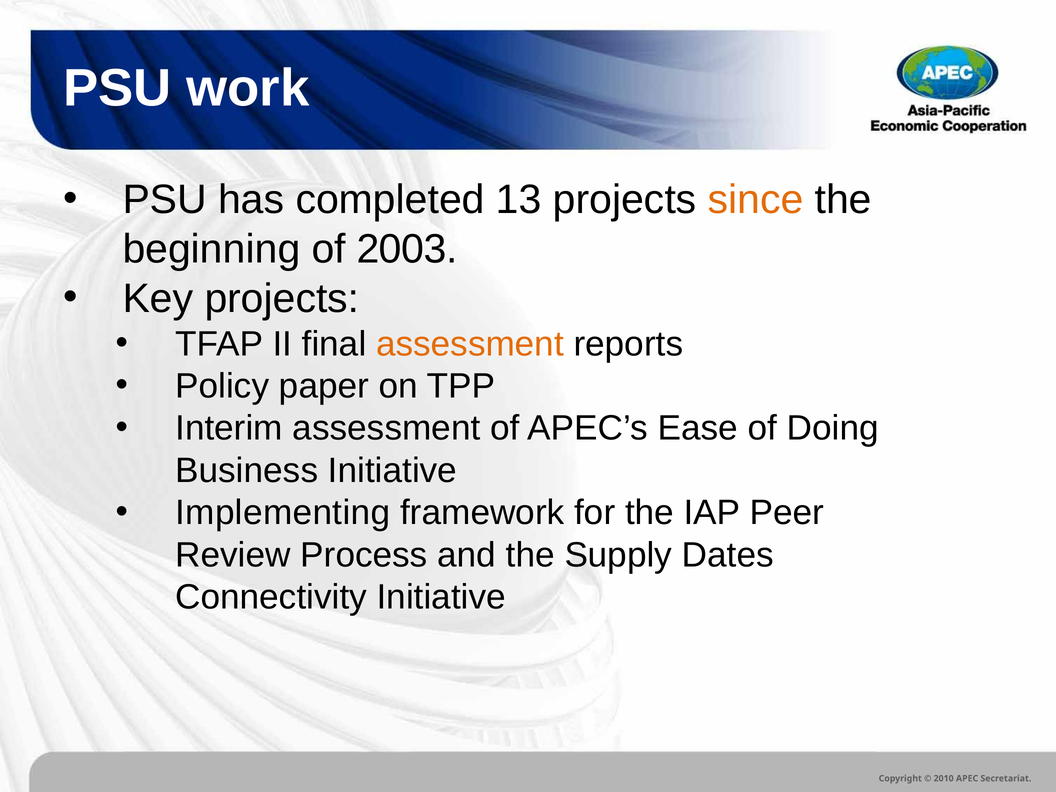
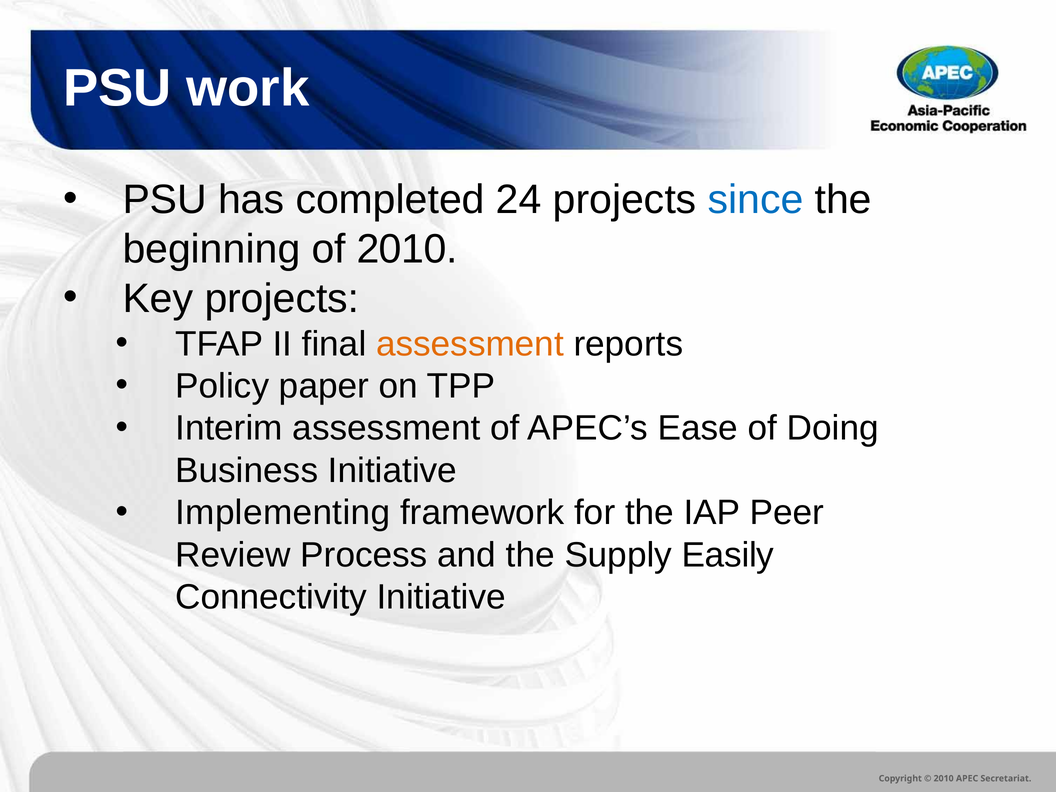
13: 13 -> 24
since colour: orange -> blue
of 2003: 2003 -> 2010
Dates: Dates -> Easily
